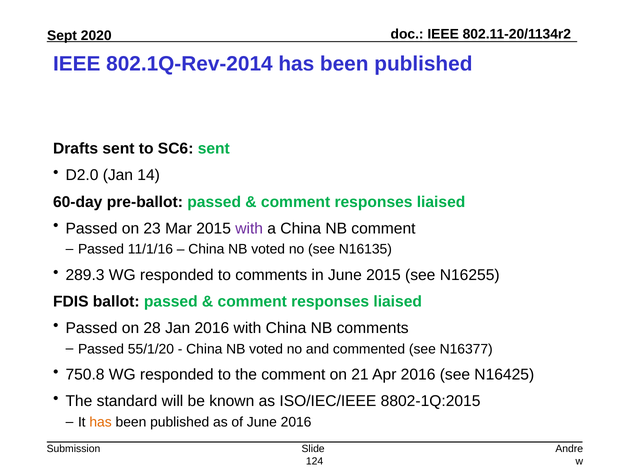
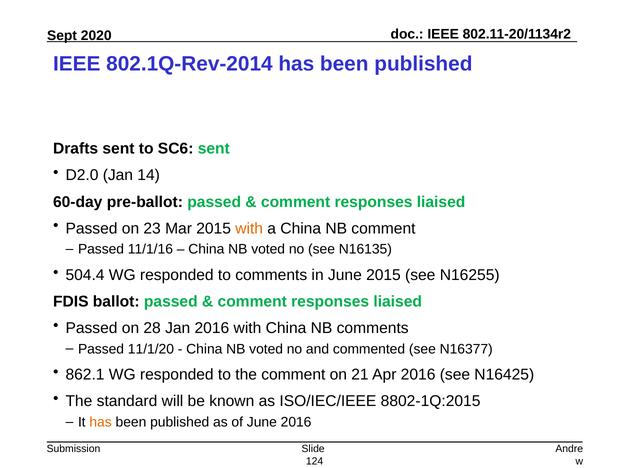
with at (249, 228) colour: purple -> orange
289.3: 289.3 -> 504.4
55/1/20: 55/1/20 -> 11/1/20
750.8: 750.8 -> 862.1
